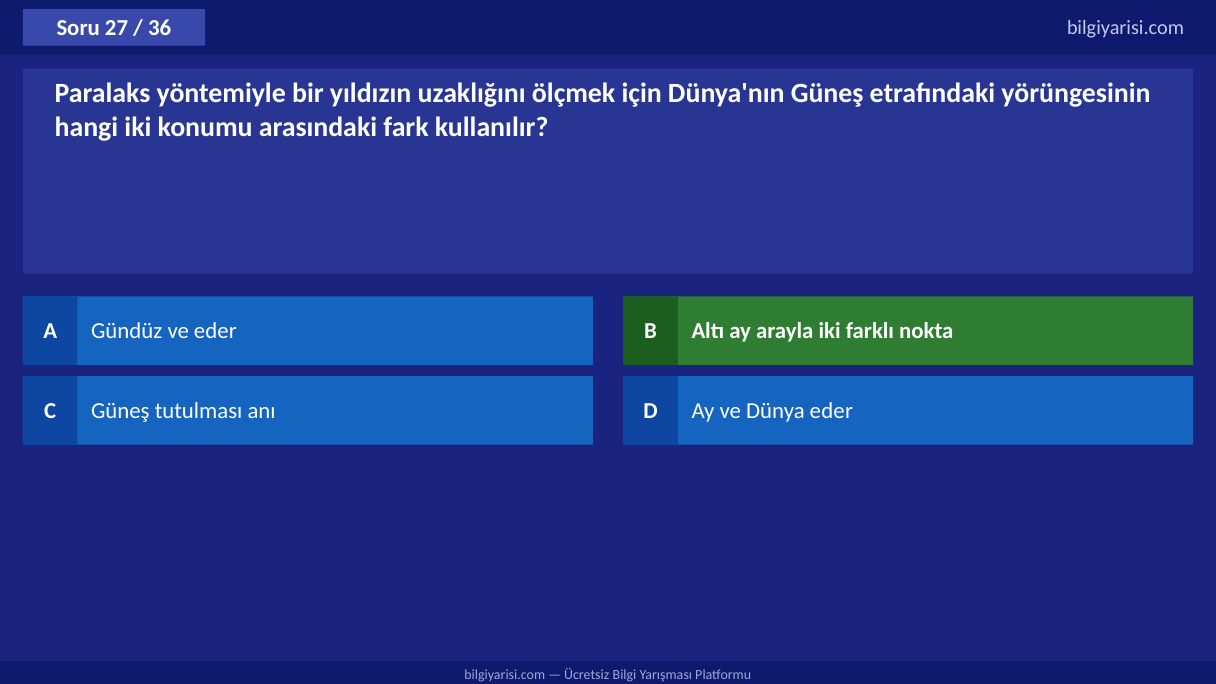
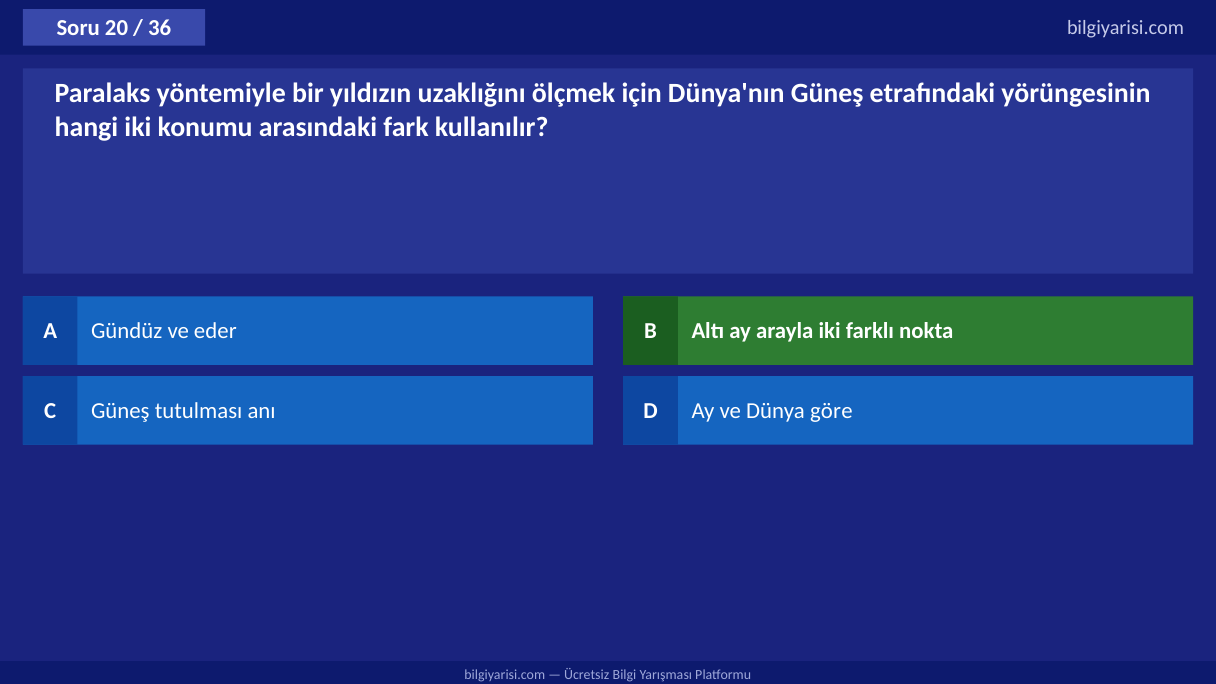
27: 27 -> 20
Dünya eder: eder -> göre
